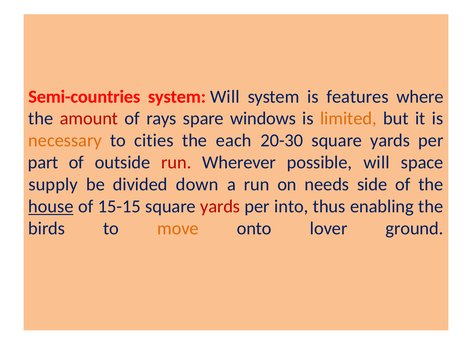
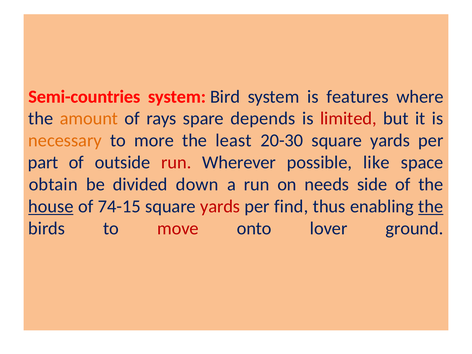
system Will: Will -> Bird
amount colour: red -> orange
windows: windows -> depends
limited colour: orange -> red
cities: cities -> more
each: each -> least
possible will: will -> like
supply: supply -> obtain
15-15: 15-15 -> 74-15
into: into -> find
the at (431, 207) underline: none -> present
move colour: orange -> red
